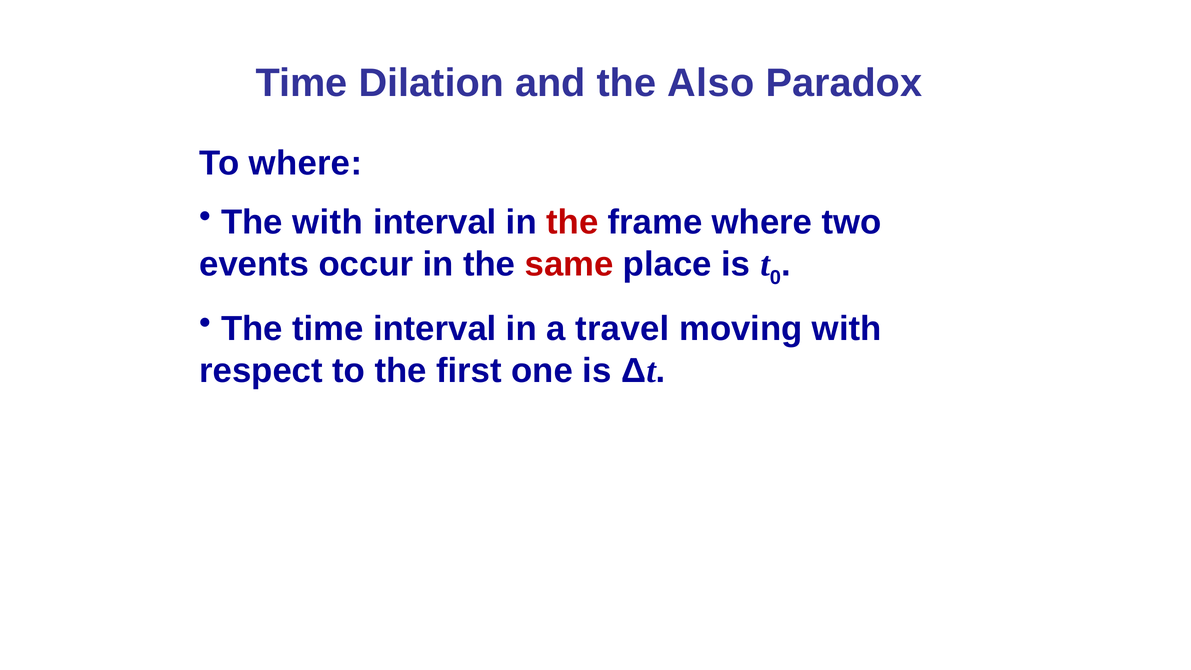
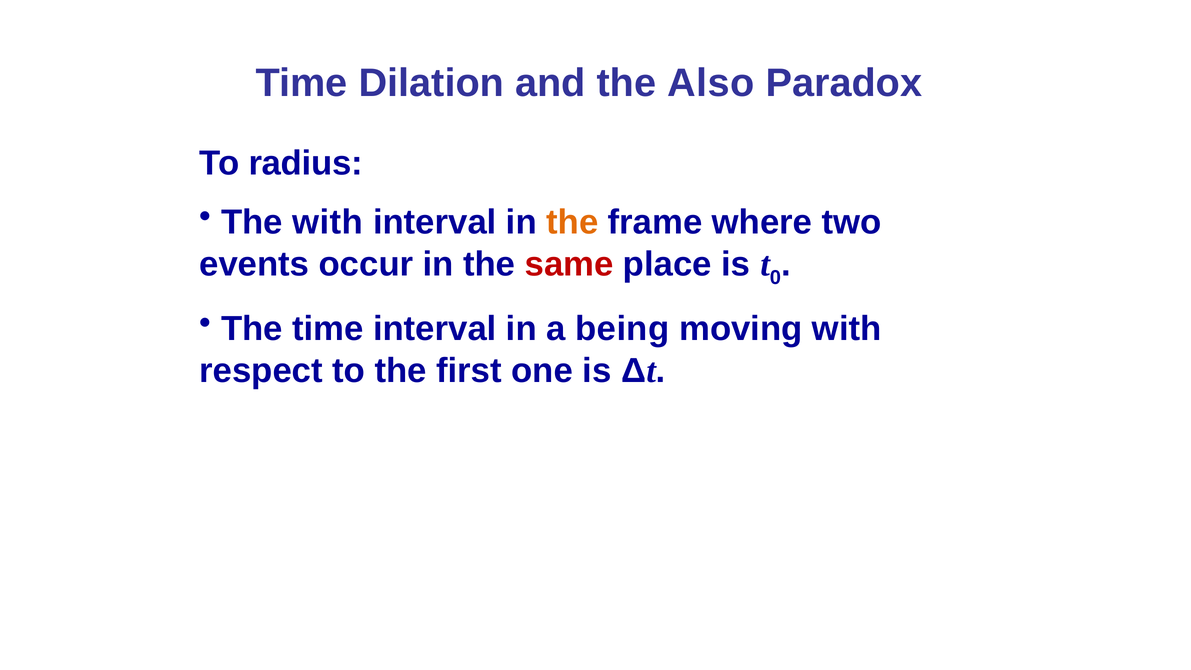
To where: where -> radius
the at (572, 222) colour: red -> orange
travel: travel -> being
